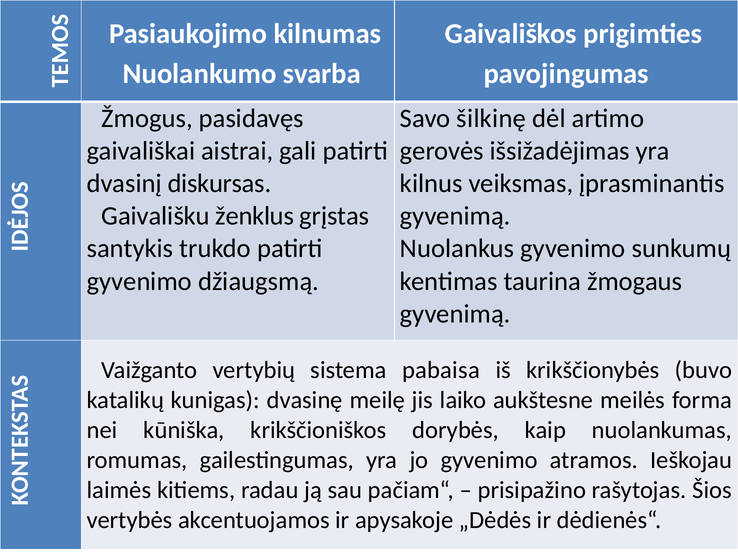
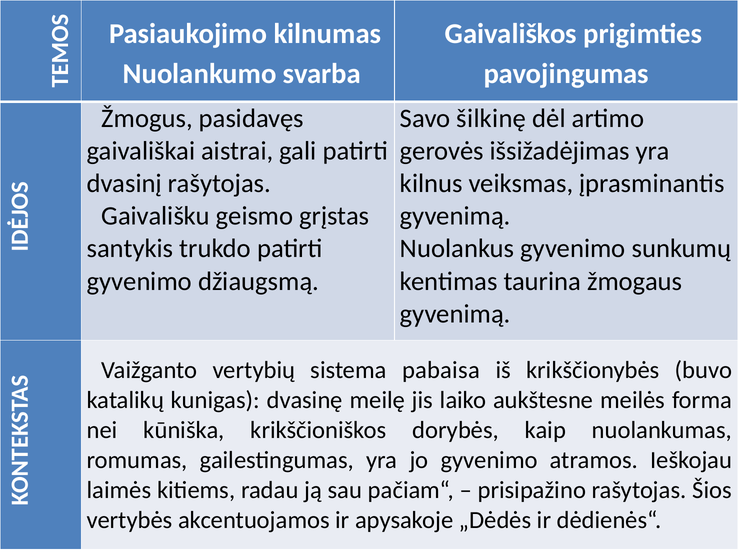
dvasinį diskursas: diskursas -> rašytojas
ženklus: ženklus -> geismo
